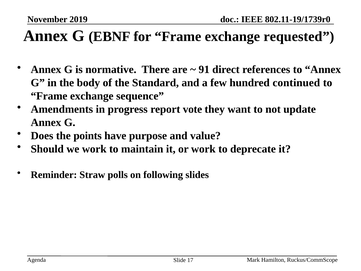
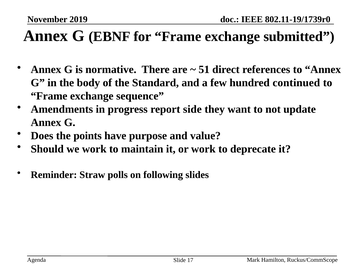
requested: requested -> submitted
91: 91 -> 51
vote: vote -> side
